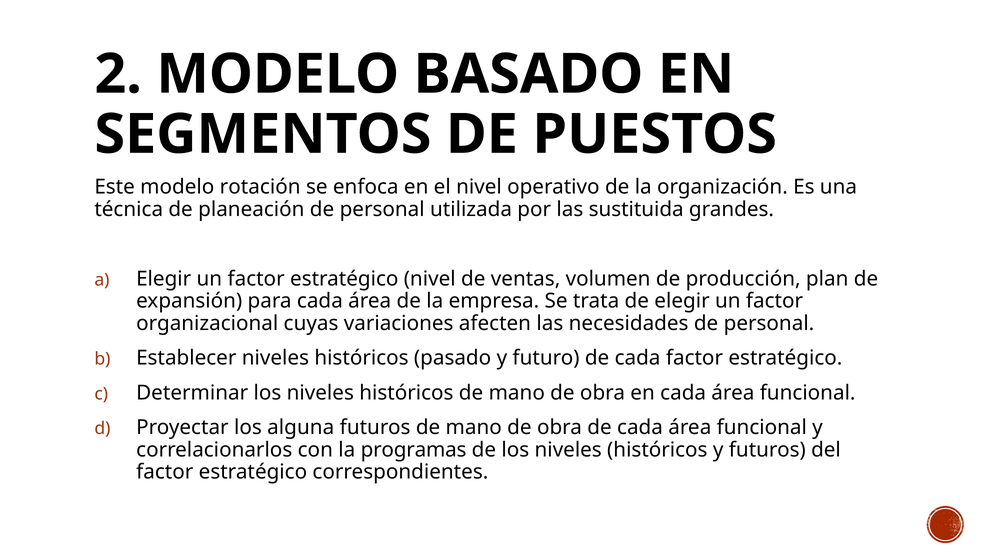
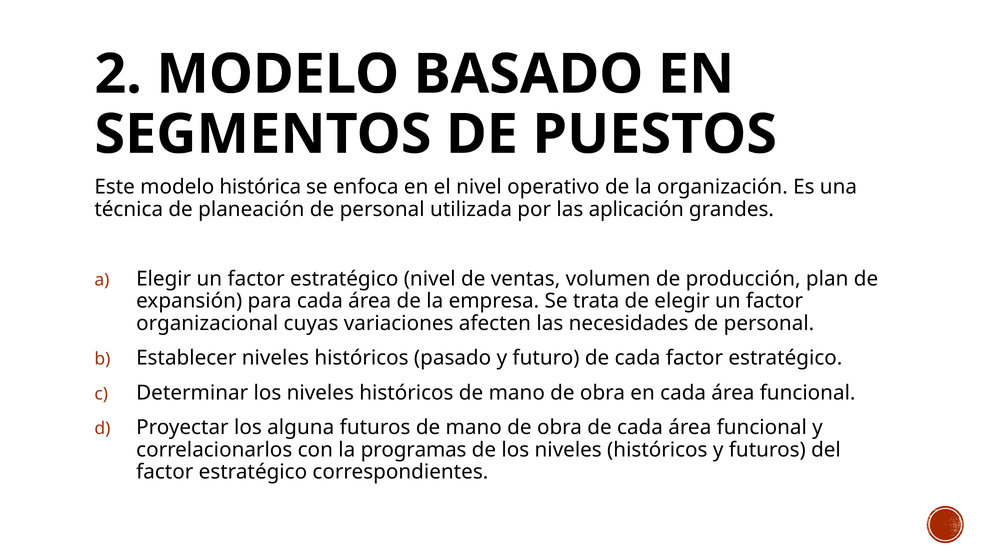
rotación: rotación -> histórica
sustituida: sustituida -> aplicación
